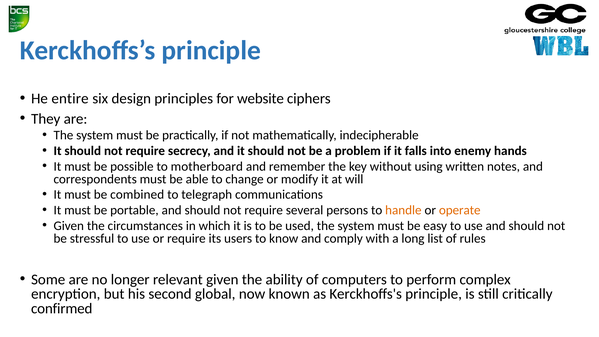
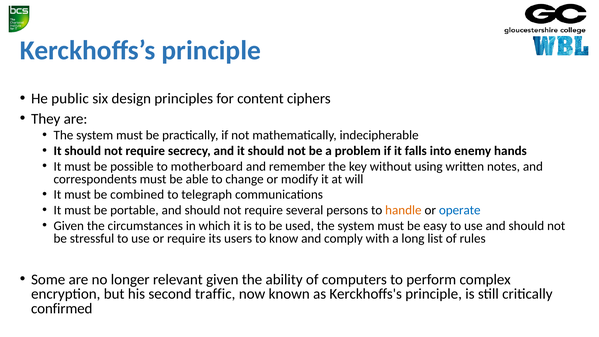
entire: entire -> public
website: website -> content
operate colour: orange -> blue
global: global -> traffic
